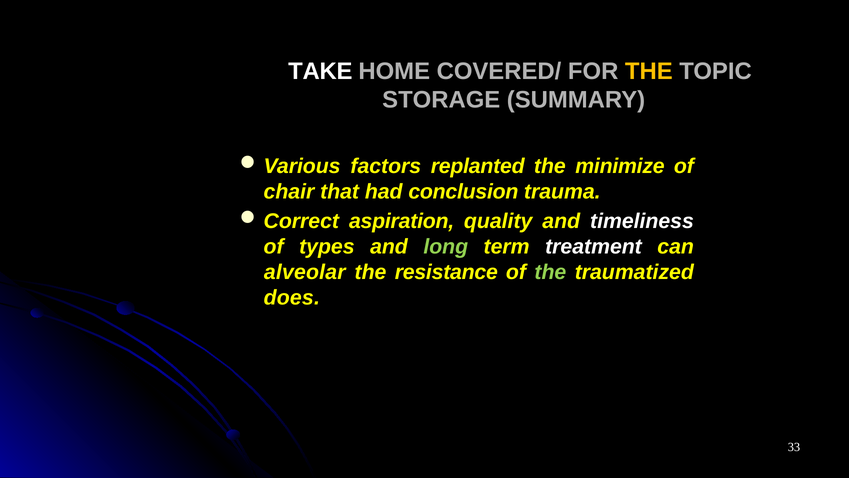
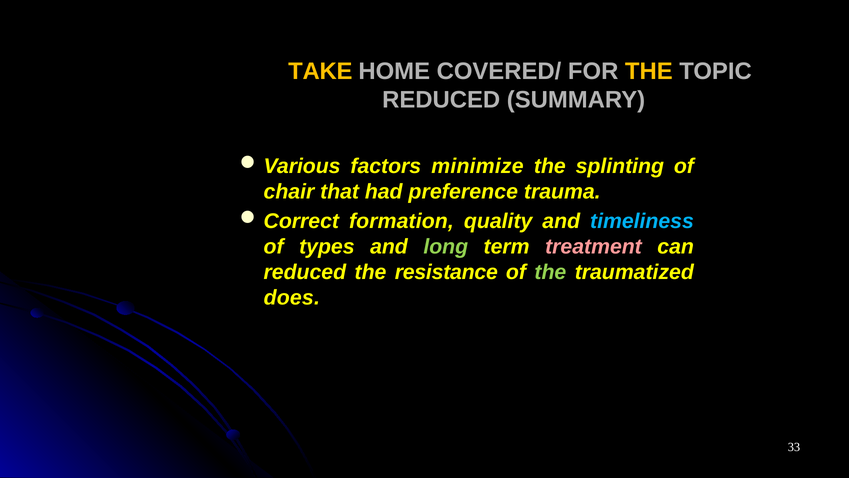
TAKE colour: white -> yellow
STORAGE at (441, 100): STORAGE -> REDUCED
replanted: replanted -> minimize
minimize: minimize -> splinting
conclusion: conclusion -> preference
aspiration: aspiration -> formation
timeliness colour: white -> light blue
treatment colour: white -> pink
alveolar at (305, 272): alveolar -> reduced
